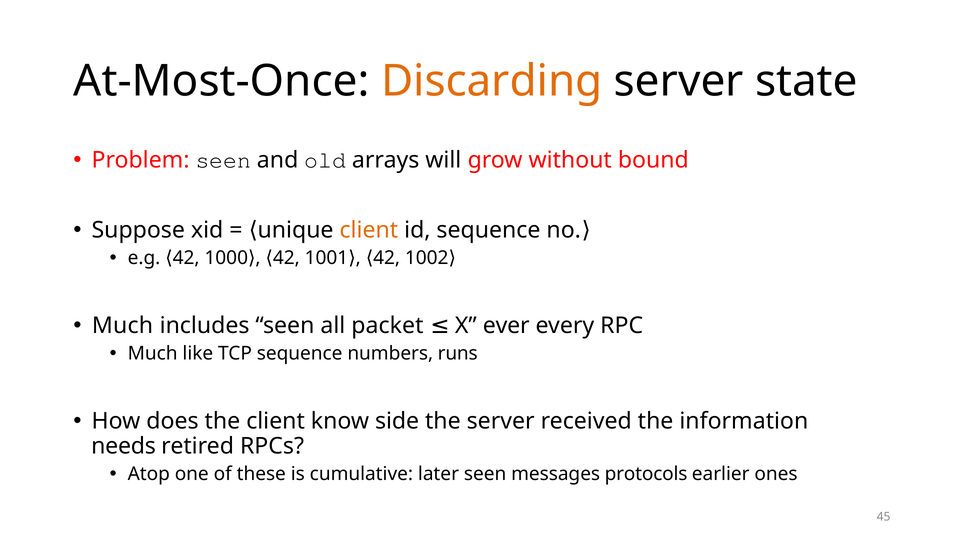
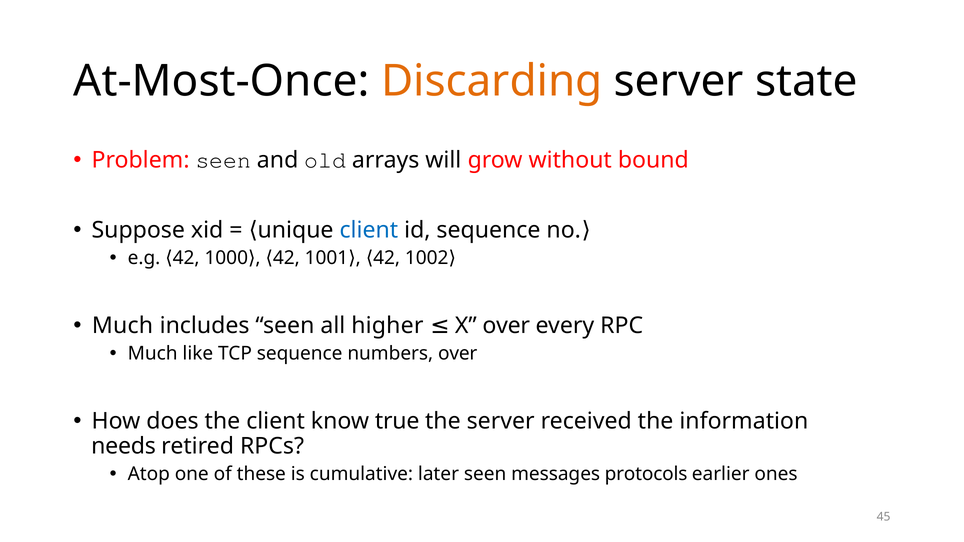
client at (369, 230) colour: orange -> blue
packet: packet -> higher
X ever: ever -> over
numbers runs: runs -> over
side: side -> true
